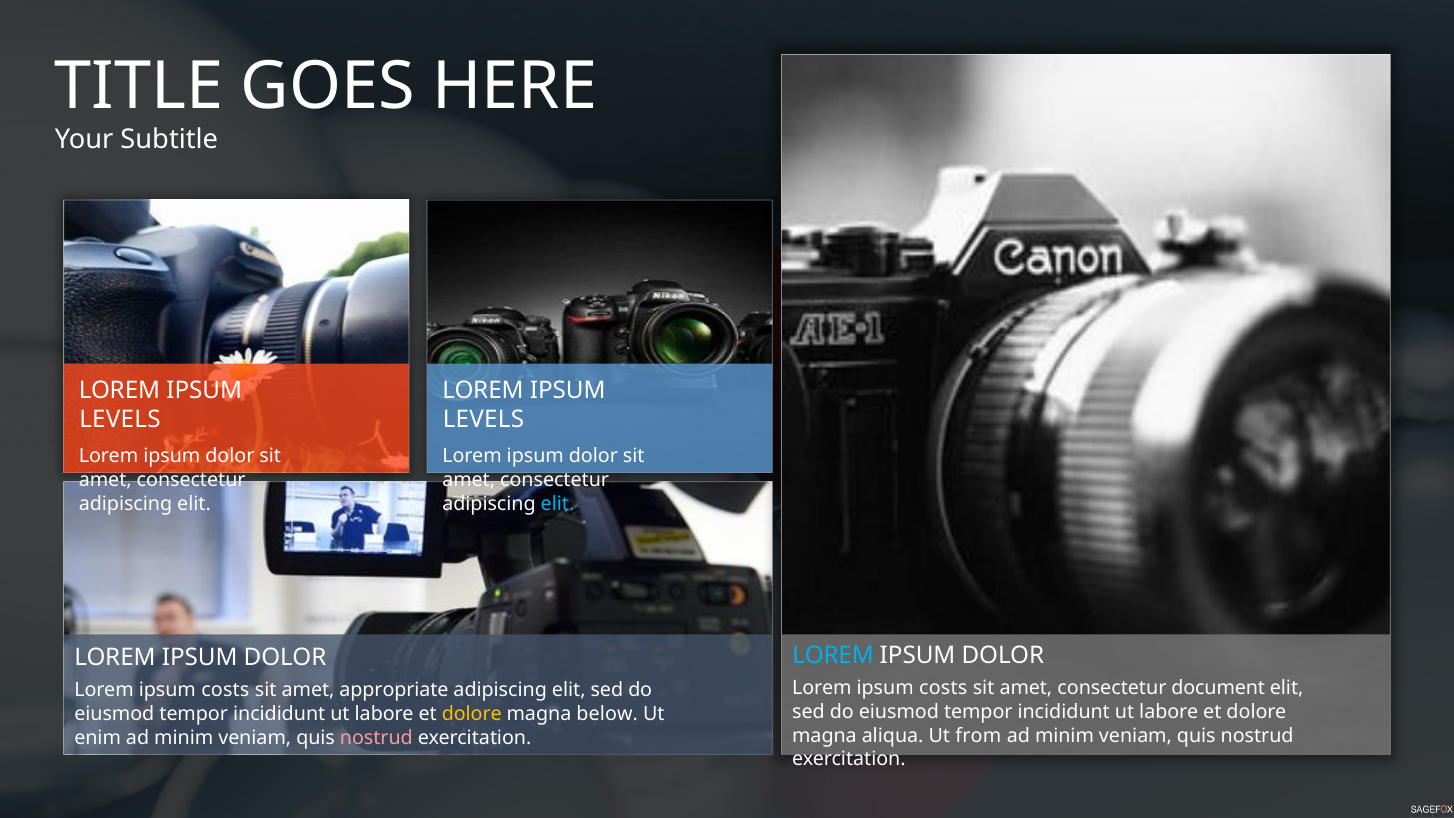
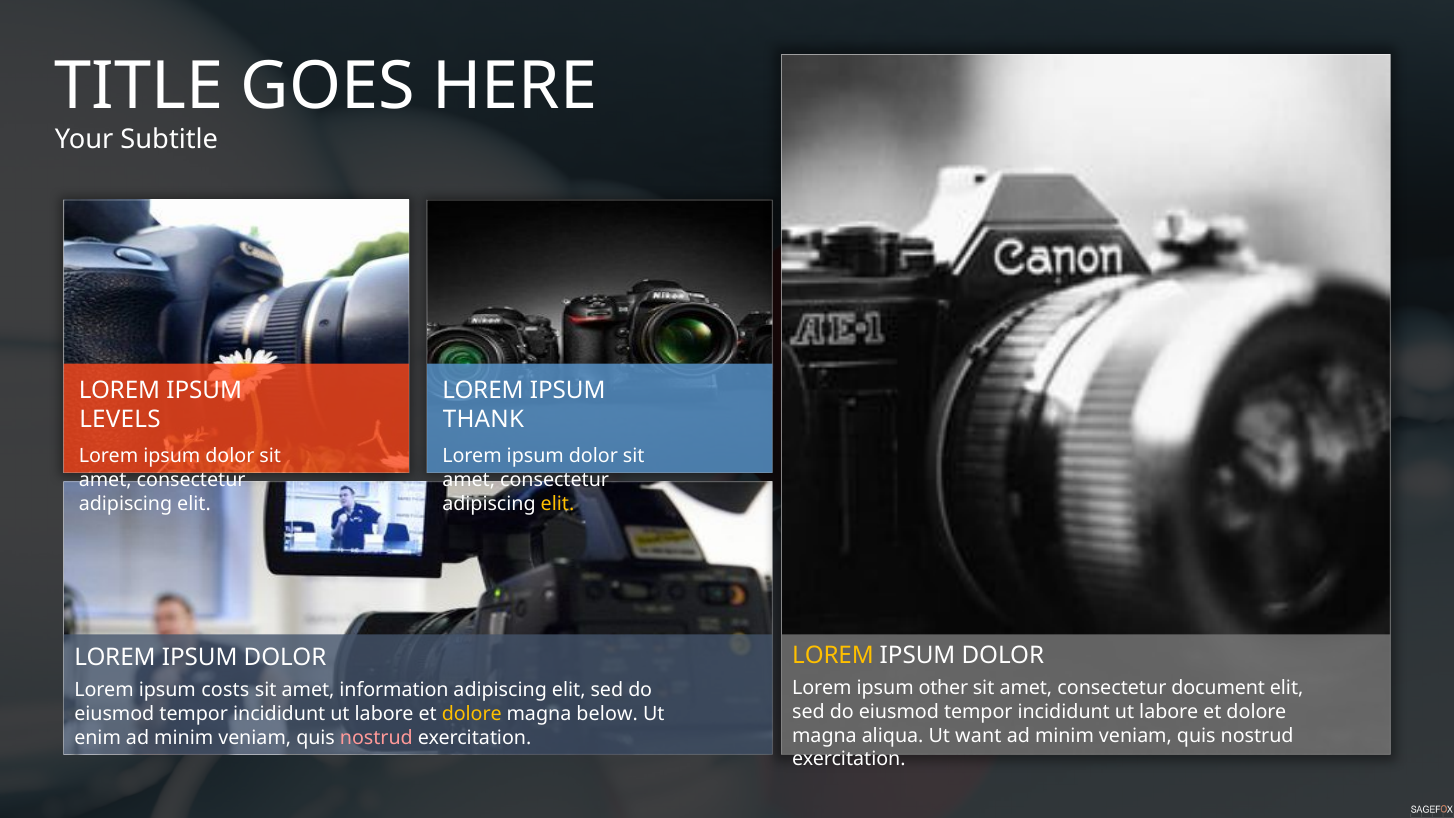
LEVELS at (483, 420): LEVELS -> THANK
elit at (557, 504) colour: light blue -> yellow
LOREM at (833, 656) colour: light blue -> yellow
costs at (943, 688): costs -> other
appropriate: appropriate -> information
from: from -> want
